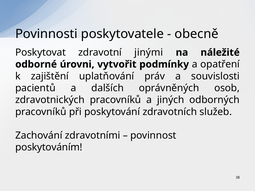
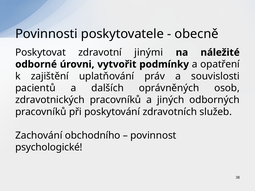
zdravotními: zdravotními -> obchodního
poskytováním: poskytováním -> psychologické
